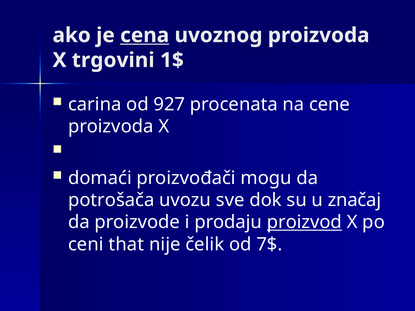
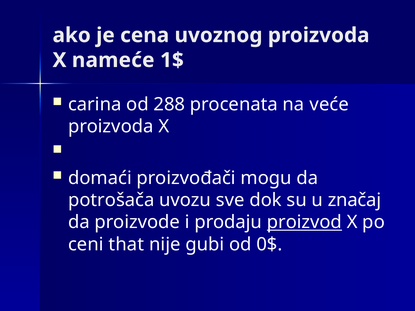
cena underline: present -> none
trgovini: trgovini -> nameće
927: 927 -> 288
cene: cene -> veće
čelik: čelik -> gubi
7$: 7$ -> 0$
